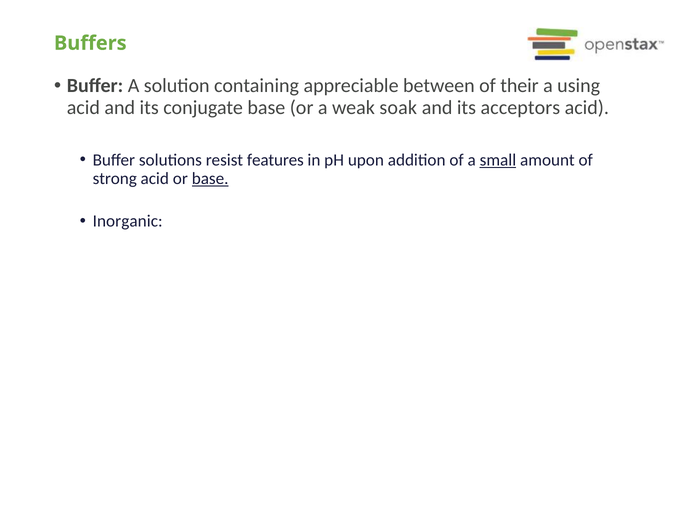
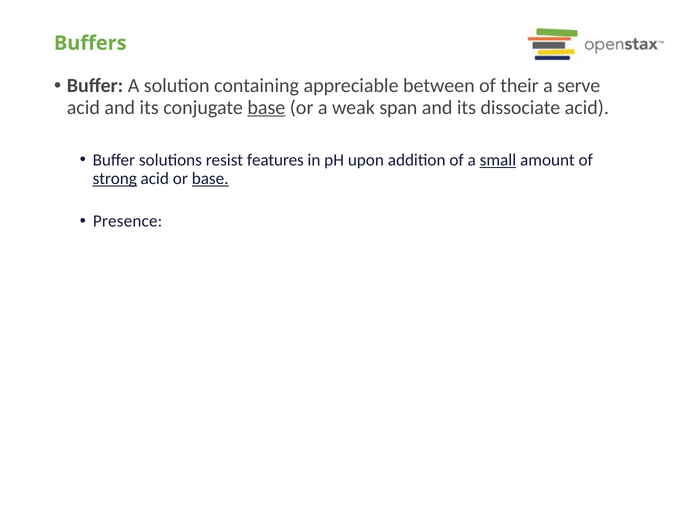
using: using -> serve
base at (266, 107) underline: none -> present
soak: soak -> span
acceptors: acceptors -> dissociate
strong underline: none -> present
Inorganic: Inorganic -> Presence
